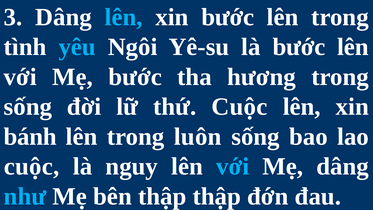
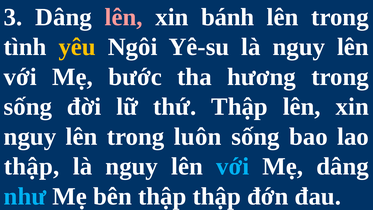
lên at (124, 17) colour: light blue -> pink
xin bước: bước -> bánh
yêu colour: light blue -> yellow
Yê-su là bước: bước -> nguy
thứ Cuộc: Cuộc -> Thập
bánh at (30, 136): bánh -> nguy
cuộc at (32, 166): cuộc -> thập
